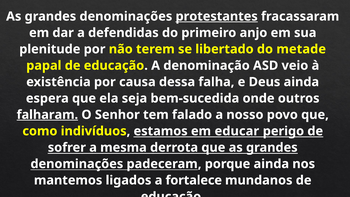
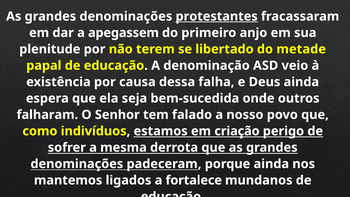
defendidas: defendidas -> apegassem
falharam underline: present -> none
educar: educar -> criação
